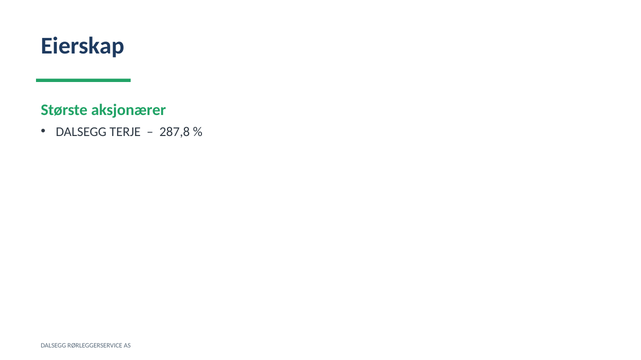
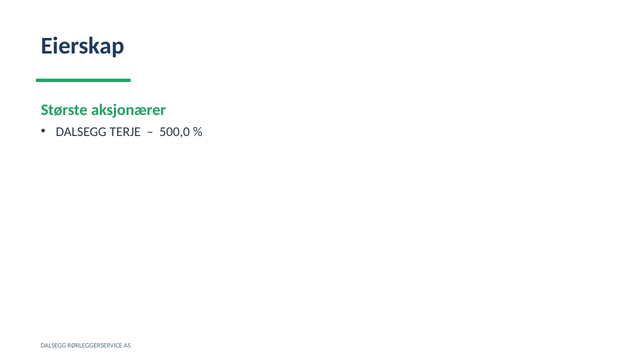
287,8: 287,8 -> 500,0
